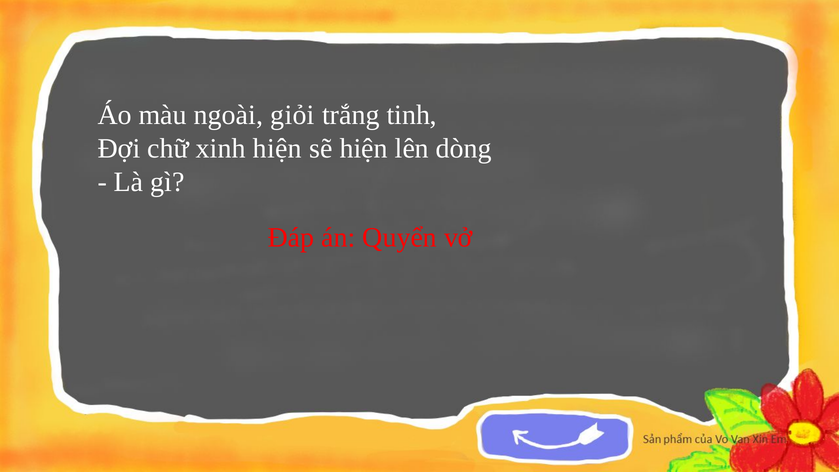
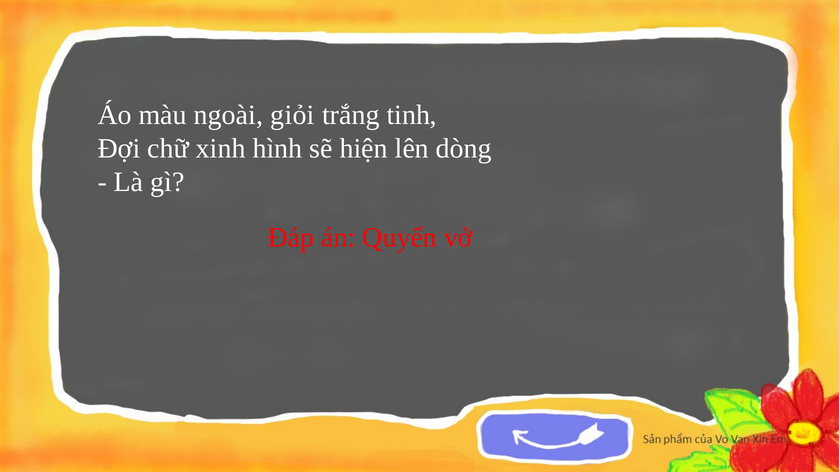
xinh hiện: hiện -> hình
